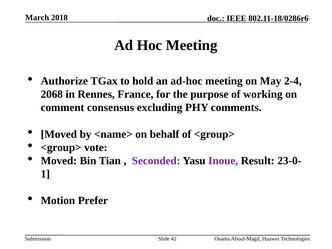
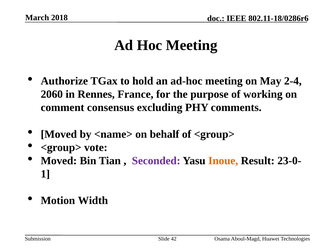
2068: 2068 -> 2060
Inoue colour: purple -> orange
Prefer: Prefer -> Width
